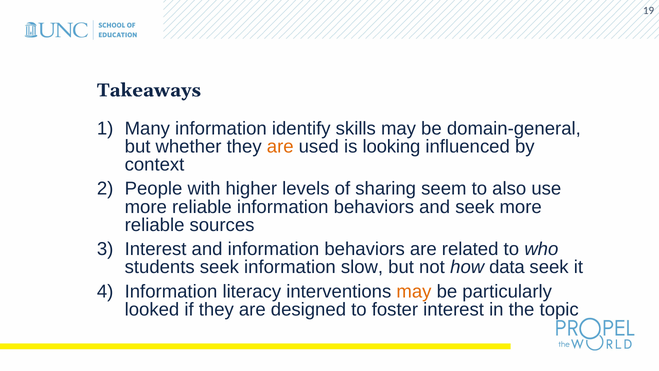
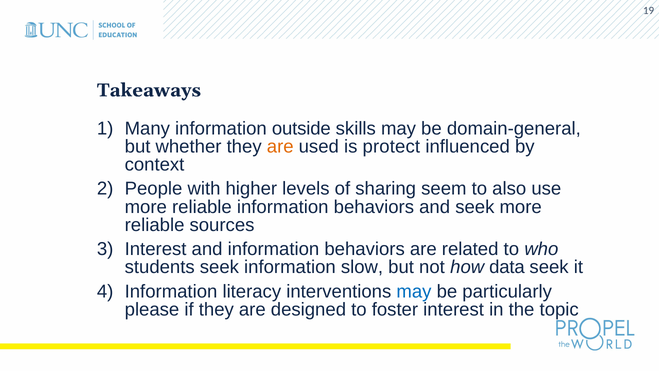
identify: identify -> outside
looking: looking -> protect
may at (414, 291) colour: orange -> blue
looked: looked -> please
